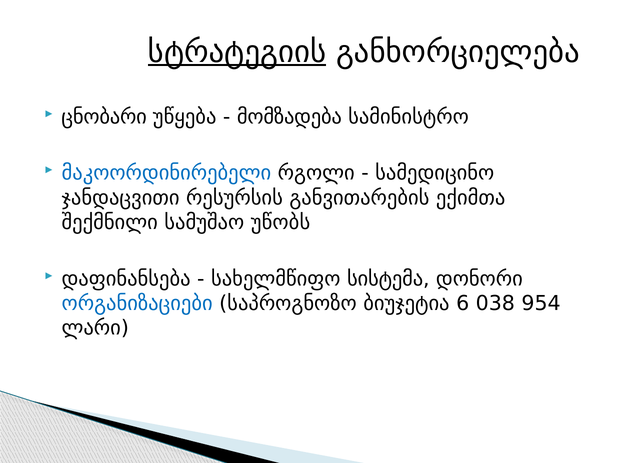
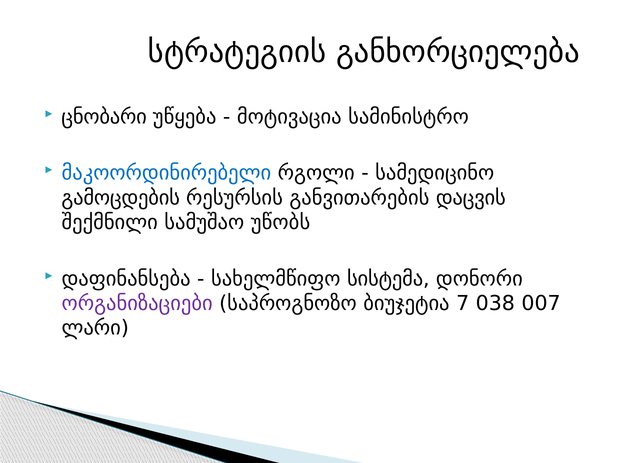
სტრატეგიის underline: present -> none
მომზადება: მომზადება -> მოტივაცია
ჯანდაცვითი: ჯანდაცვითი -> გამოცდების
ექიმთა: ექიმთა -> დაცვის
ორგანიზაციები colour: blue -> purple
6: 6 -> 7
954: 954 -> 007
